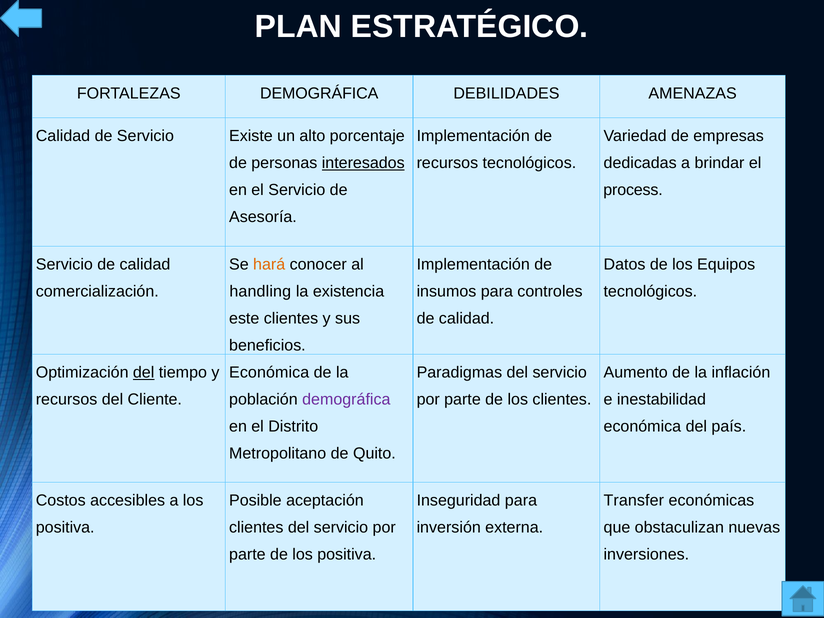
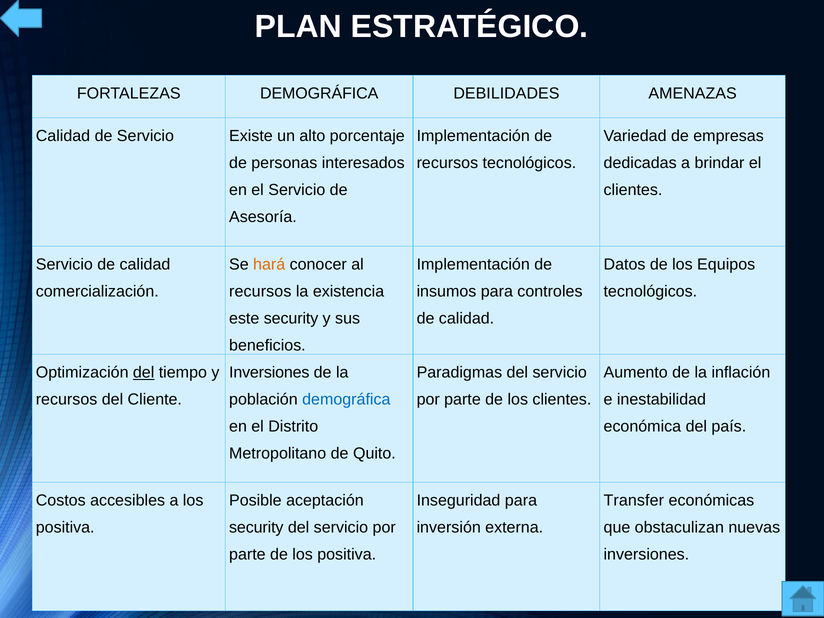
interesados underline: present -> none
process at (633, 190): process -> clientes
handling at (260, 291): handling -> recursos
este clientes: clientes -> security
Económica at (269, 372): Económica -> Inversiones
demográfica at (346, 399) colour: purple -> blue
clientes at (256, 528): clientes -> security
